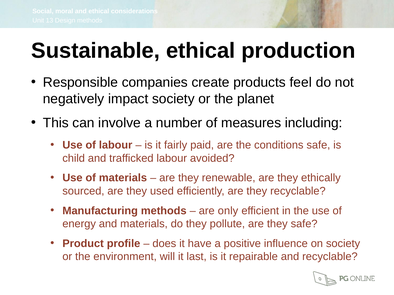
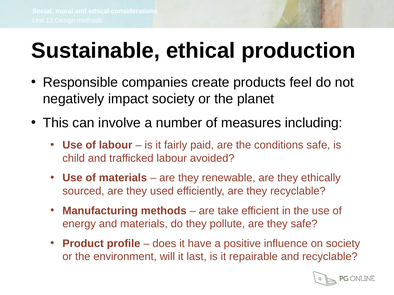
only: only -> take
